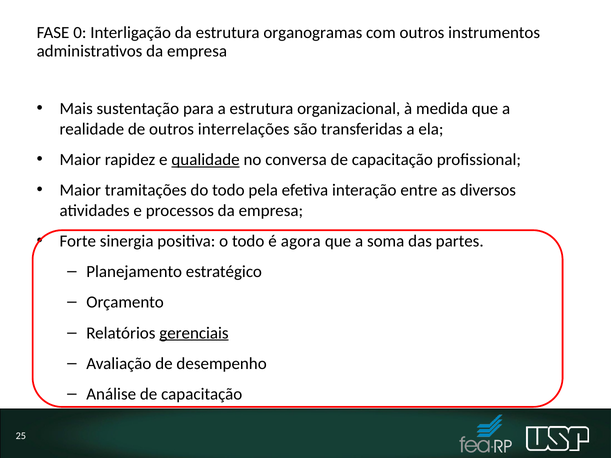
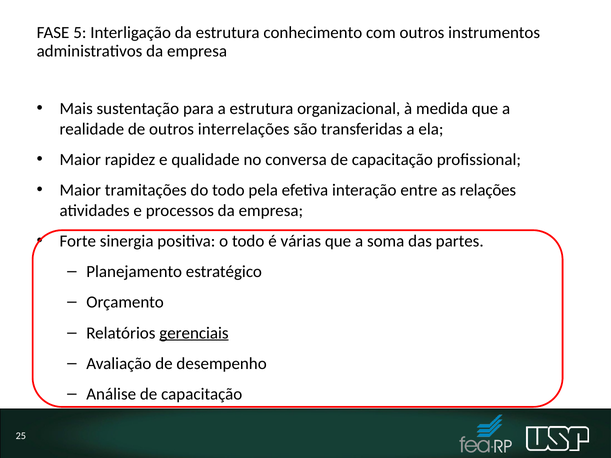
0: 0 -> 5
organogramas: organogramas -> conhecimento
qualidade underline: present -> none
diversos: diversos -> relações
agora: agora -> várias
